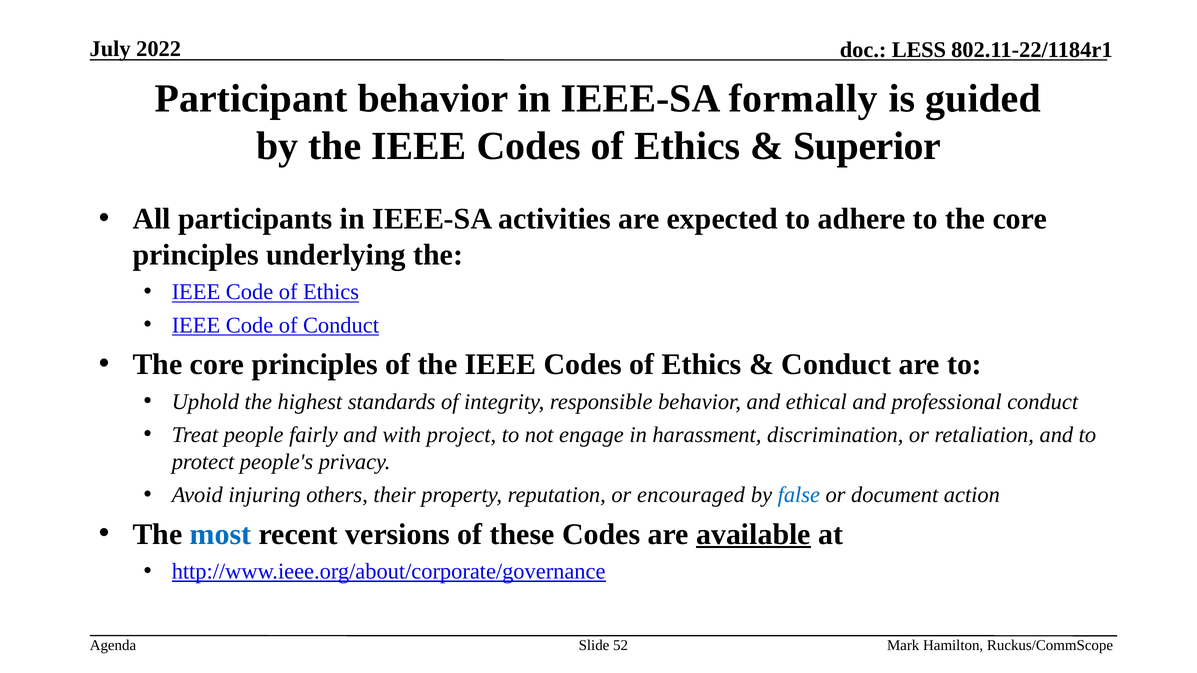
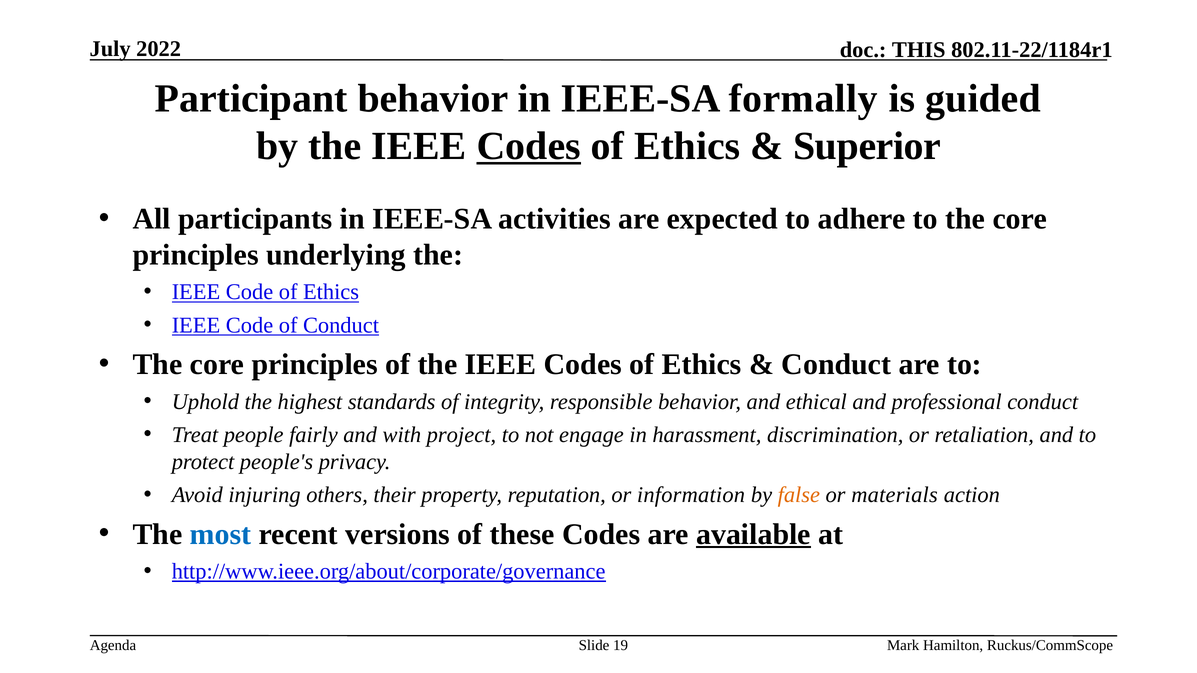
LESS: LESS -> THIS
Codes at (529, 146) underline: none -> present
encouraged: encouraged -> information
false colour: blue -> orange
document: document -> materials
52: 52 -> 19
